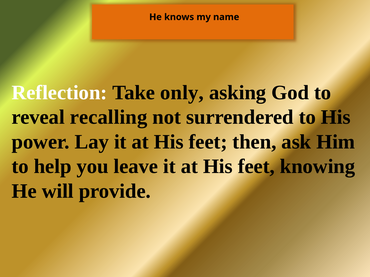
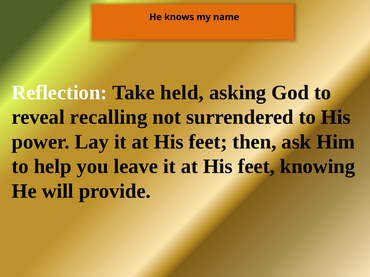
only: only -> held
